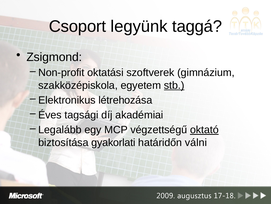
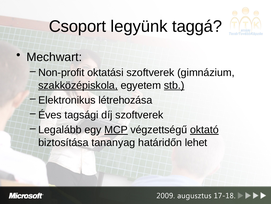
Zsigmond: Zsigmond -> Mechwart
szakközépiskola underline: none -> present
díj akadémiai: akadémiai -> szoftverek
MCP underline: none -> present
gyakorlati: gyakorlati -> tananyag
válni: válni -> lehet
